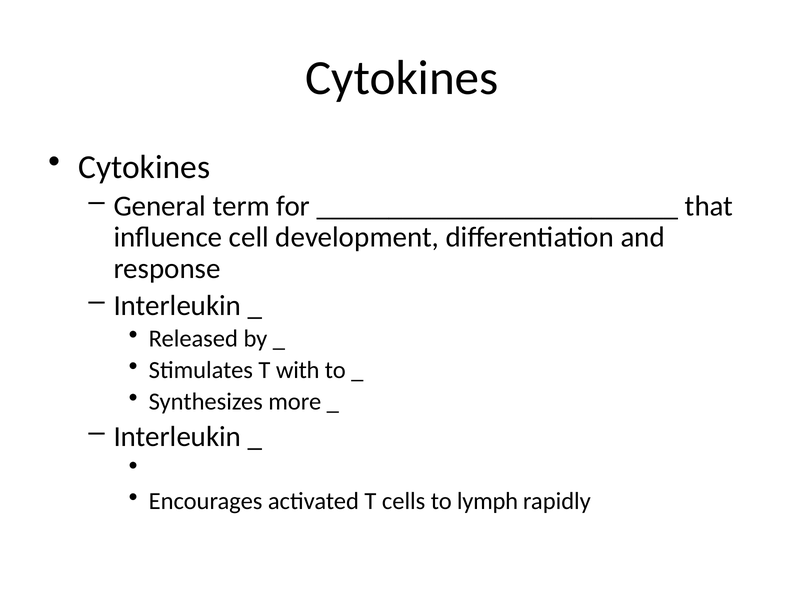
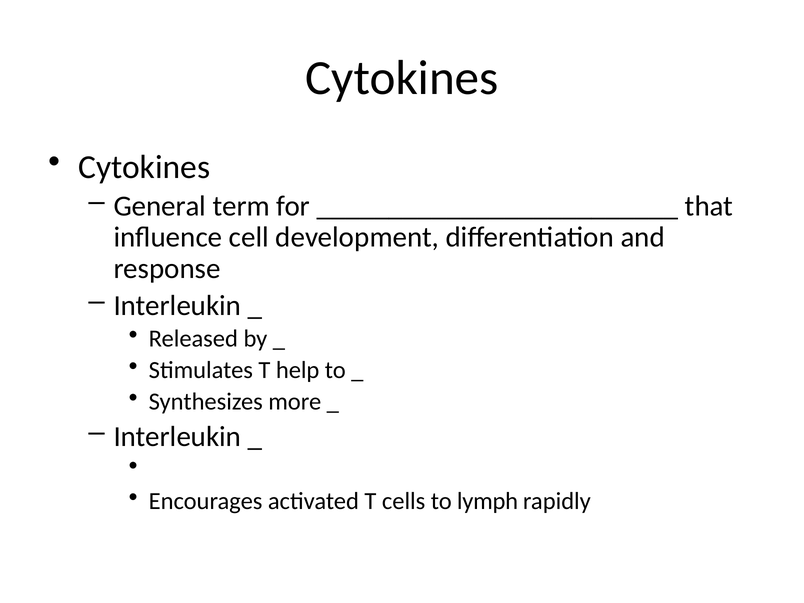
with: with -> help
